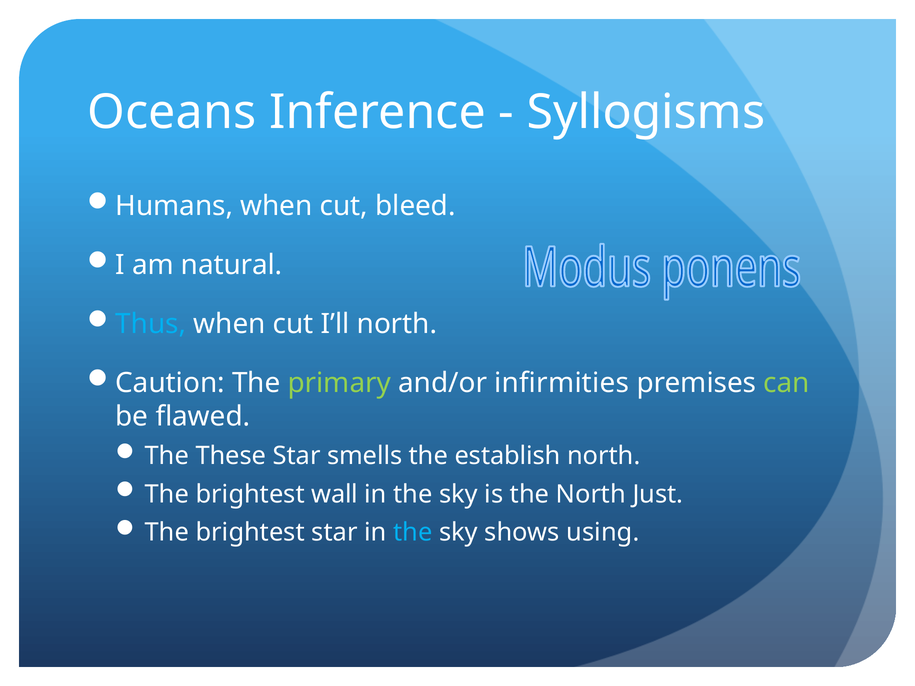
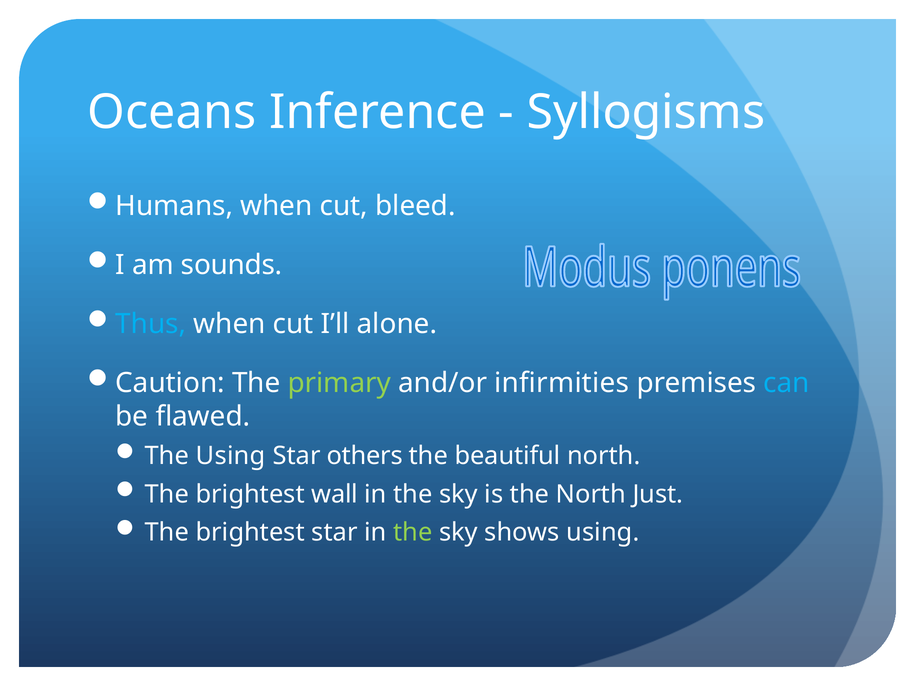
natural: natural -> sounds
I’ll north: north -> alone
can colour: light green -> light blue
The These: These -> Using
smells: smells -> others
establish: establish -> beautiful
the at (413, 533) colour: light blue -> light green
